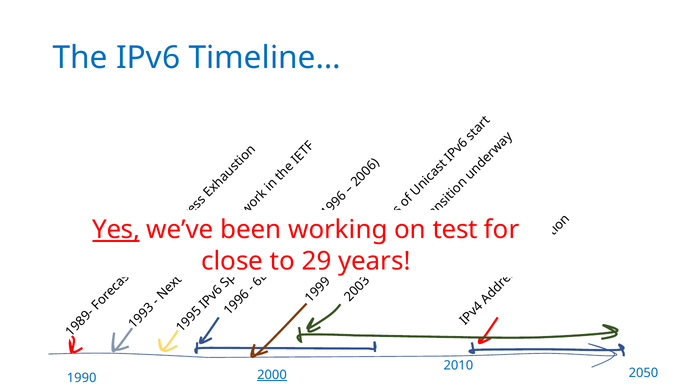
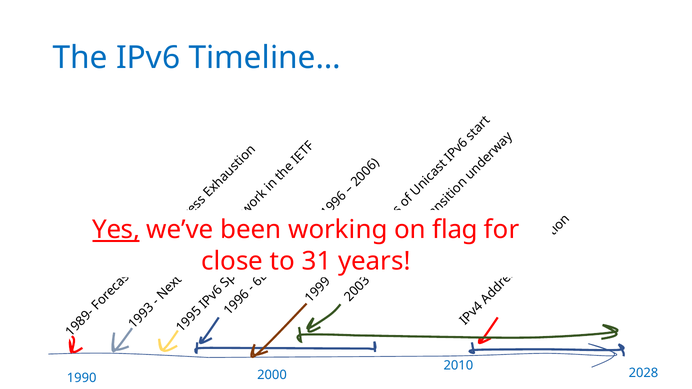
test: test -> flag
29: 29 -> 31
2050: 2050 -> 2028
2000 underline: present -> none
